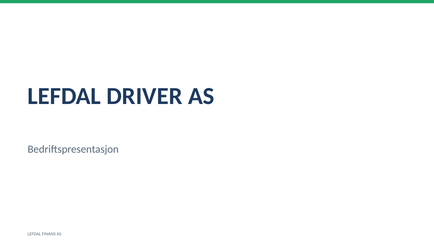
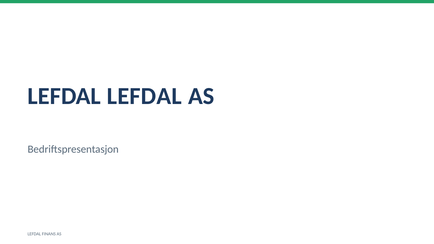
LEFDAL DRIVER: DRIVER -> LEFDAL
